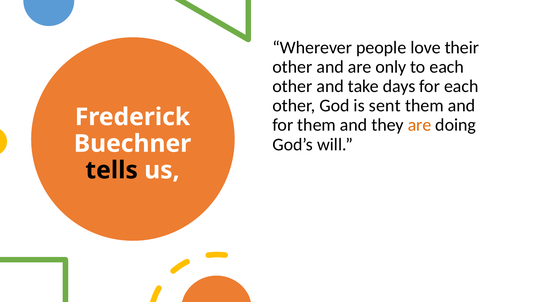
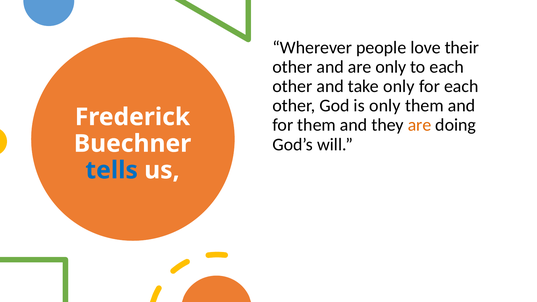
take days: days -> only
is sent: sent -> only
tells colour: black -> blue
